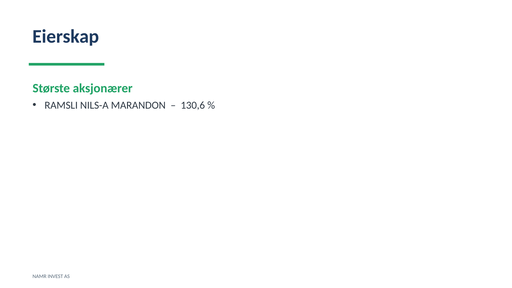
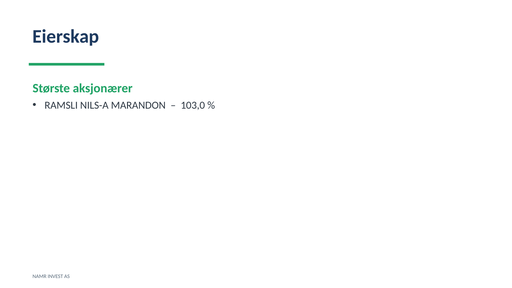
130,6: 130,6 -> 103,0
